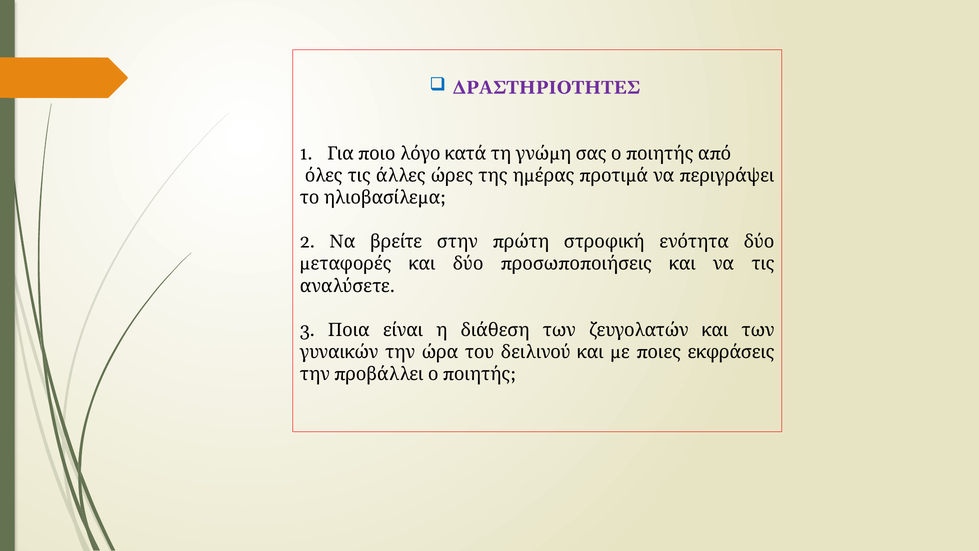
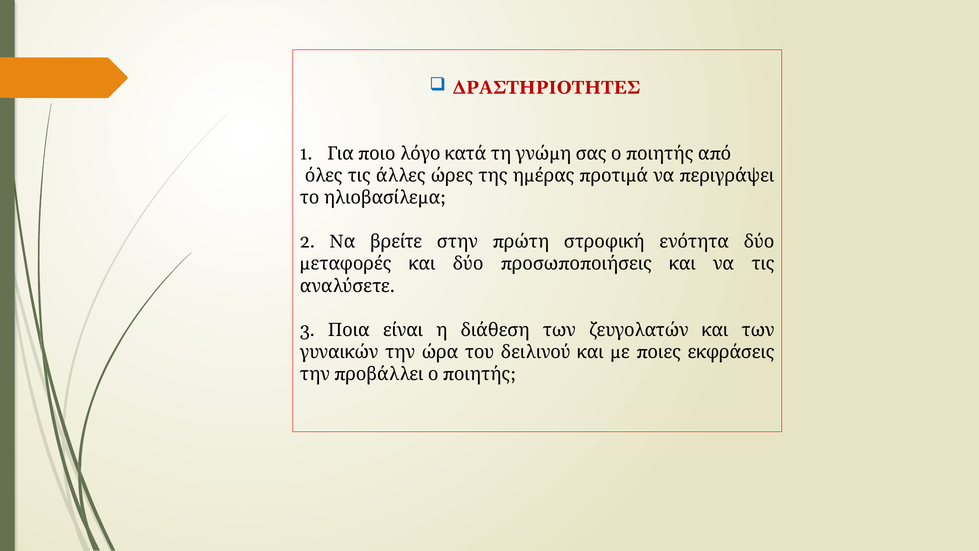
ΔΡΑΣΤΗΡΙΟΤΗΤΕΣ colour: purple -> red
